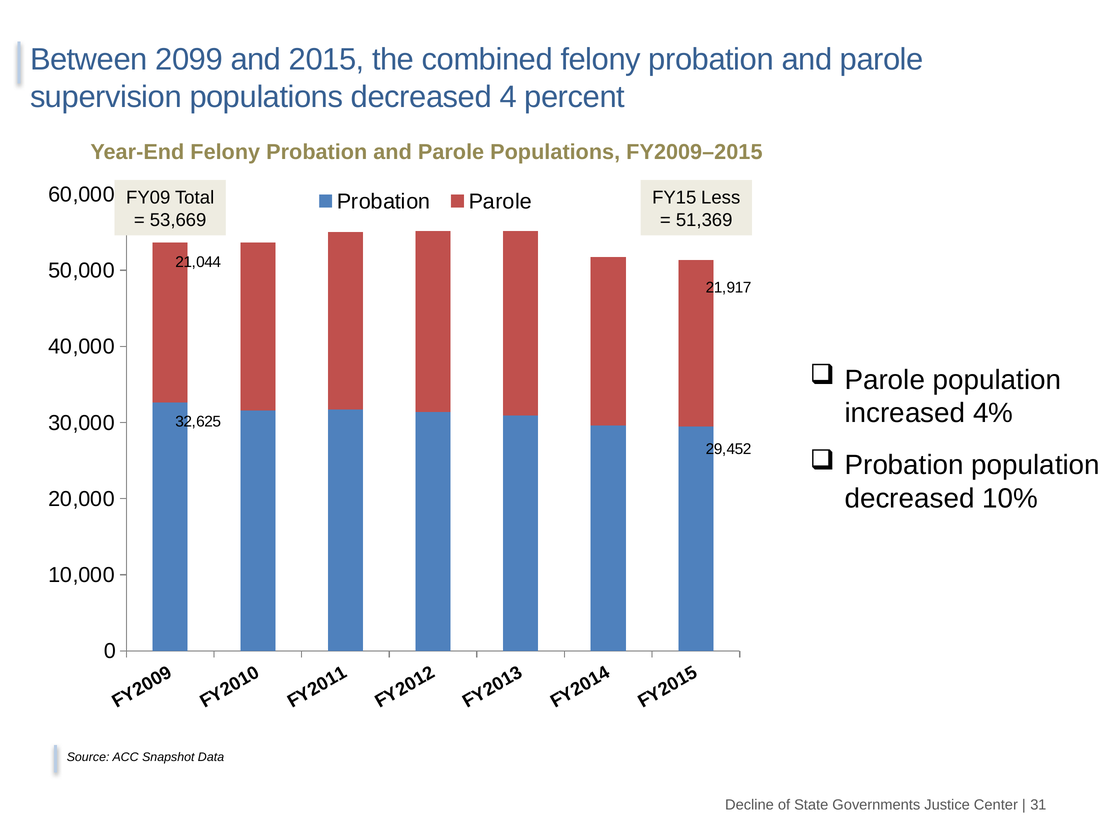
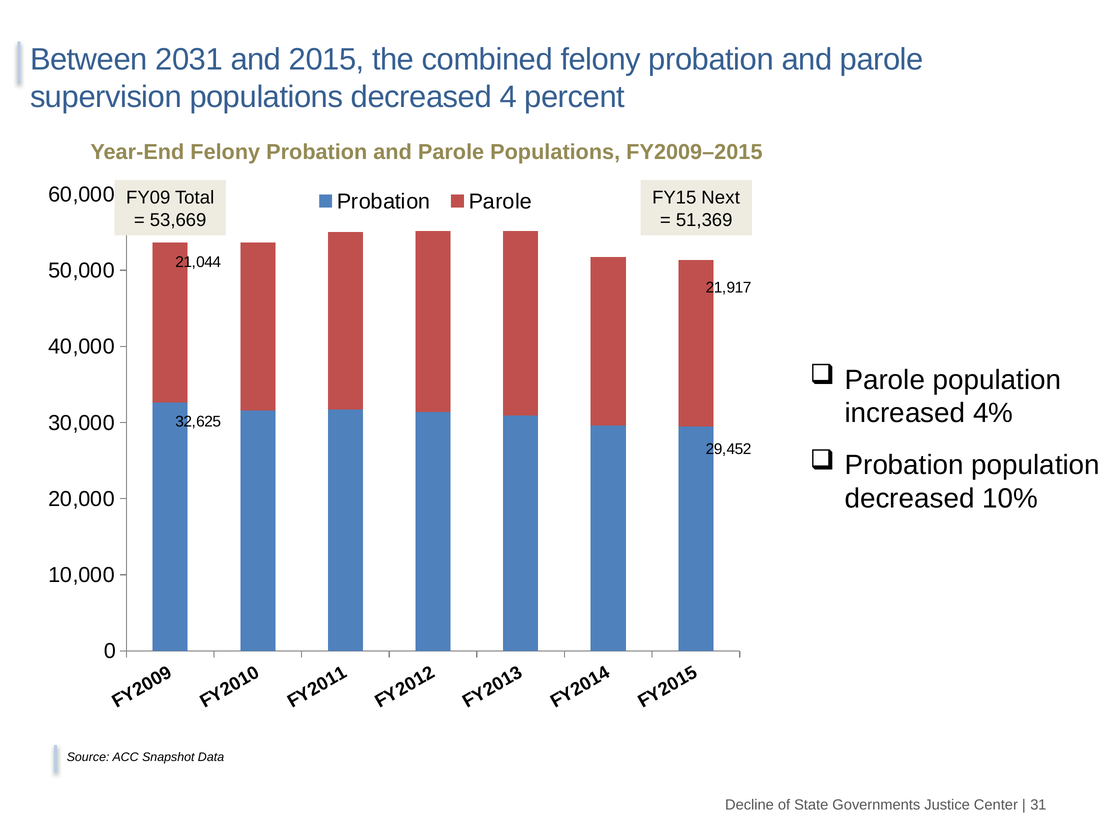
2099: 2099 -> 2031
Less: Less -> Next
